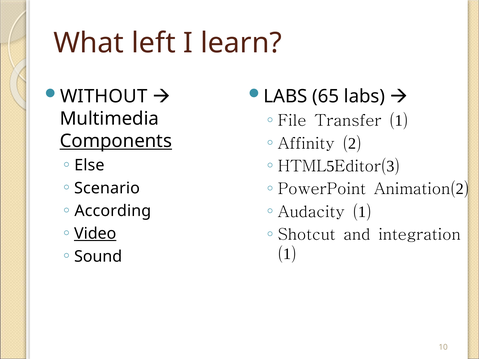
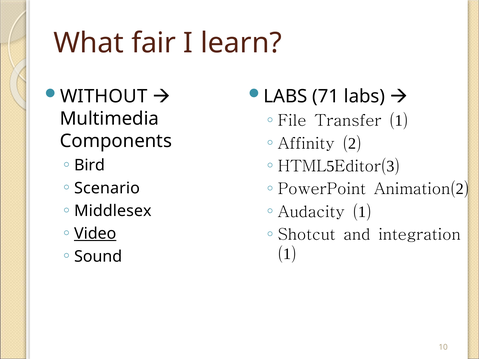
left: left -> fair
65: 65 -> 71
Components underline: present -> none
Else: Else -> Bird
According: According -> Middlesex
